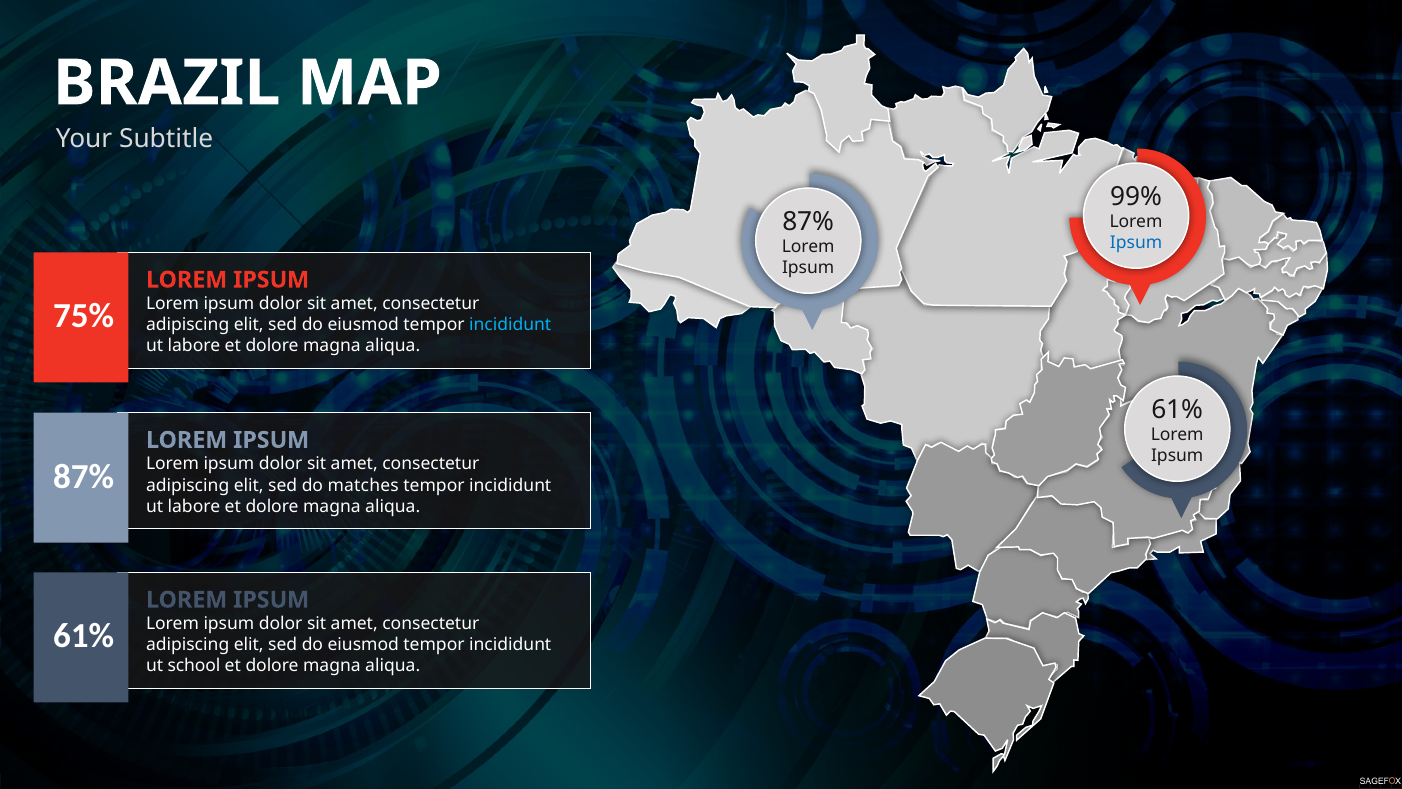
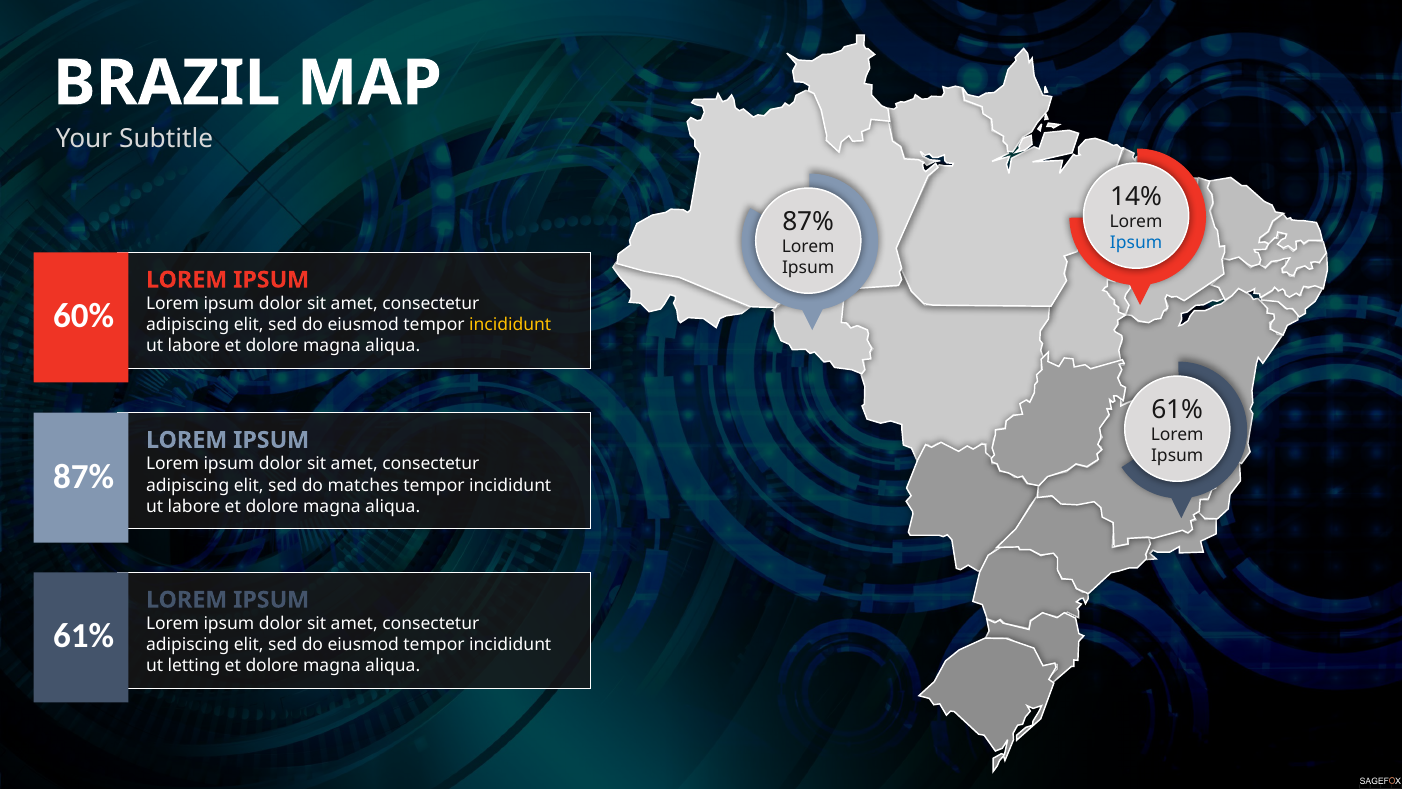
99%: 99% -> 14%
75%: 75% -> 60%
incididunt at (510, 325) colour: light blue -> yellow
school: school -> letting
